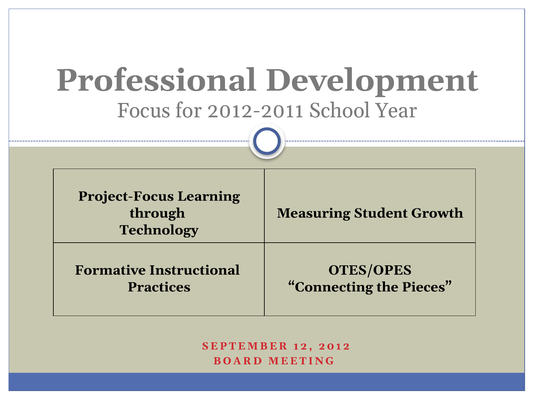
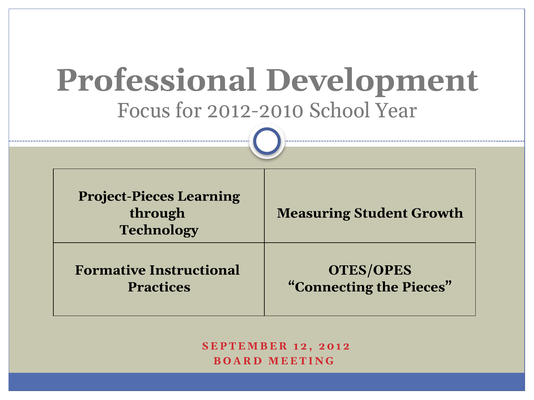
2012-2011: 2012-2011 -> 2012-2010
Project-Focus: Project-Focus -> Project-Pieces
